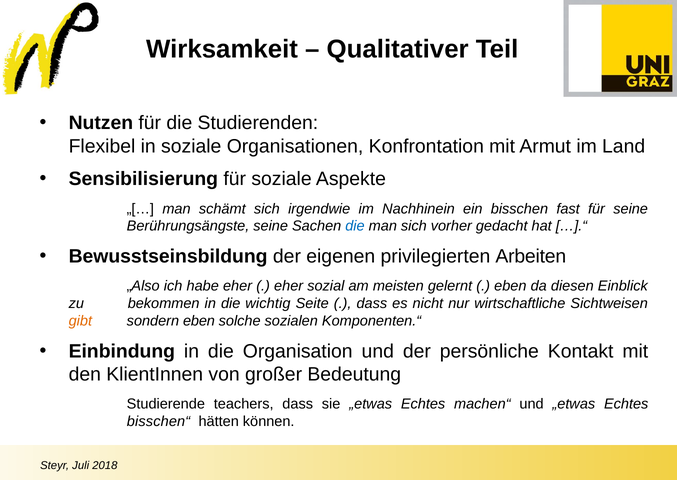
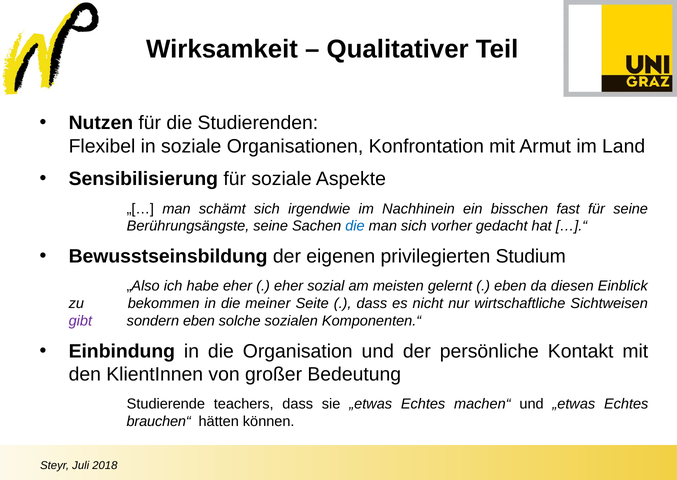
Arbeiten: Arbeiten -> Studium
wichtig: wichtig -> meiner
gibt colour: orange -> purple
bisschen“: bisschen“ -> brauchen“
